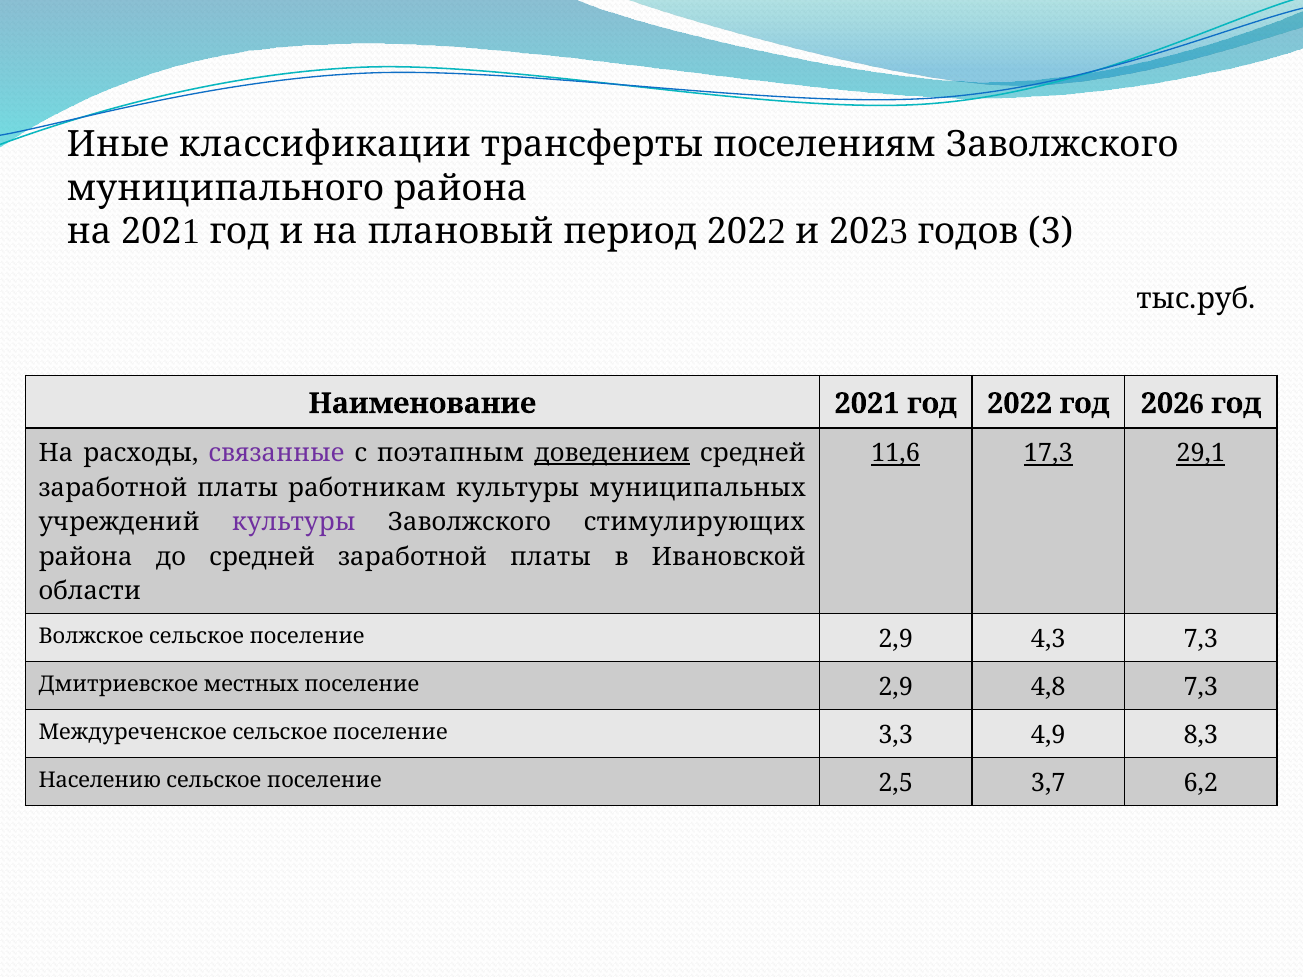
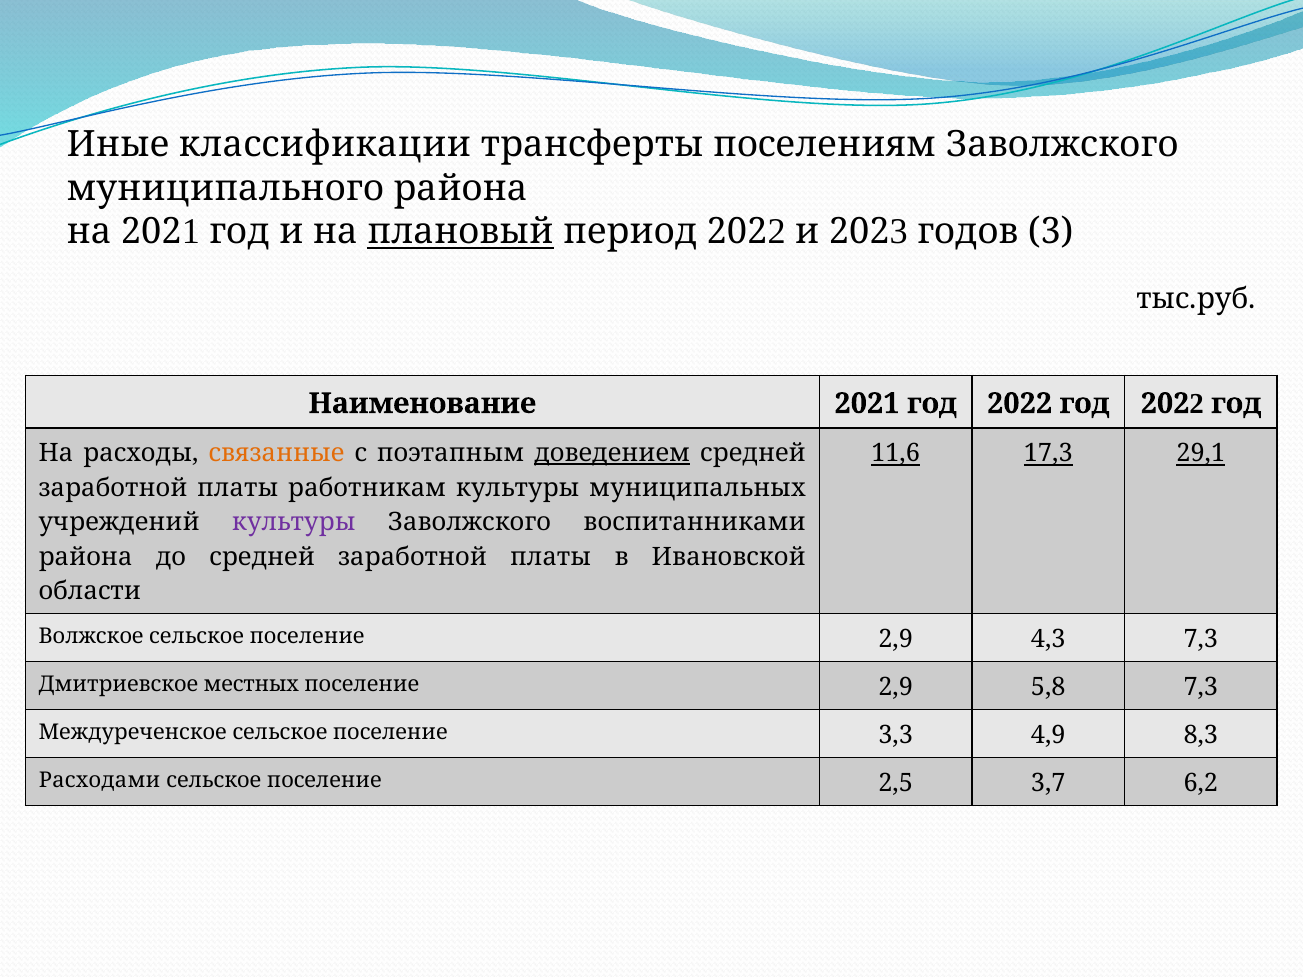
плановый underline: none -> present
6 at (1197, 404): 6 -> 2
связанные colour: purple -> orange
стимулирующих: стимулирующих -> воспитанниками
4,8: 4,8 -> 5,8
Населению: Населению -> Расходами
